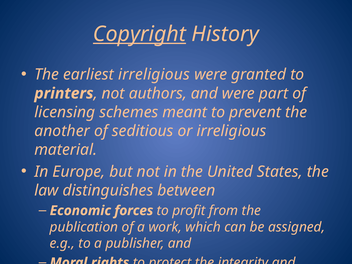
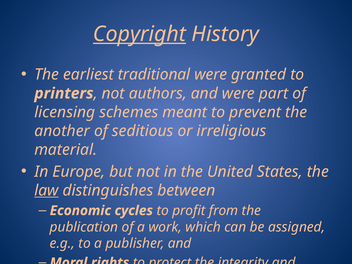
earliest irreligious: irreligious -> traditional
law underline: none -> present
forces: forces -> cycles
